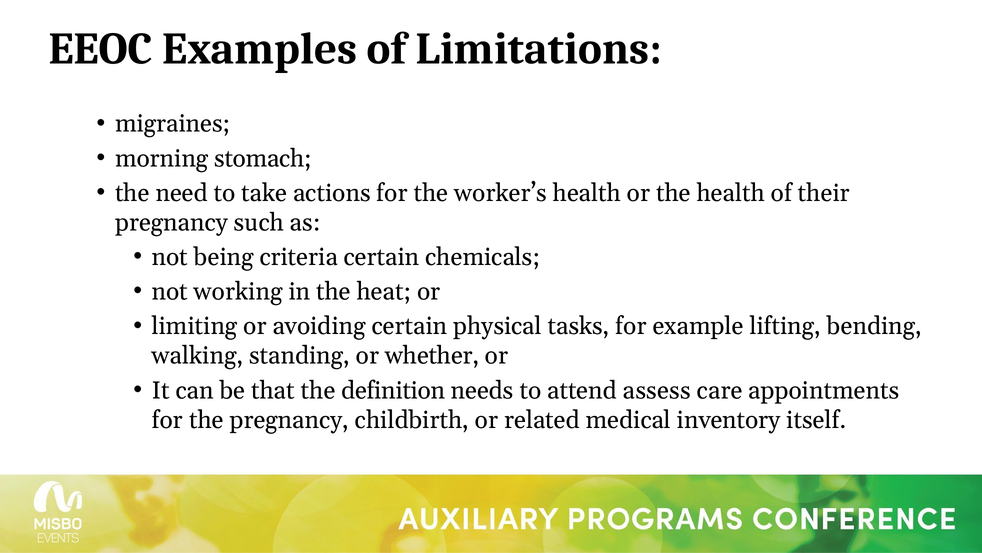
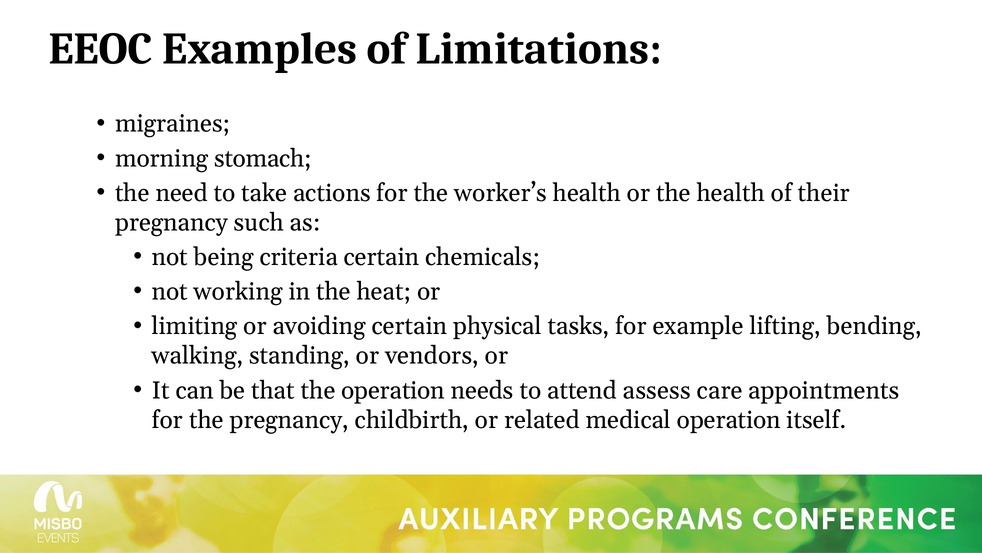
whether: whether -> vendors
the definition: definition -> operation
medical inventory: inventory -> operation
